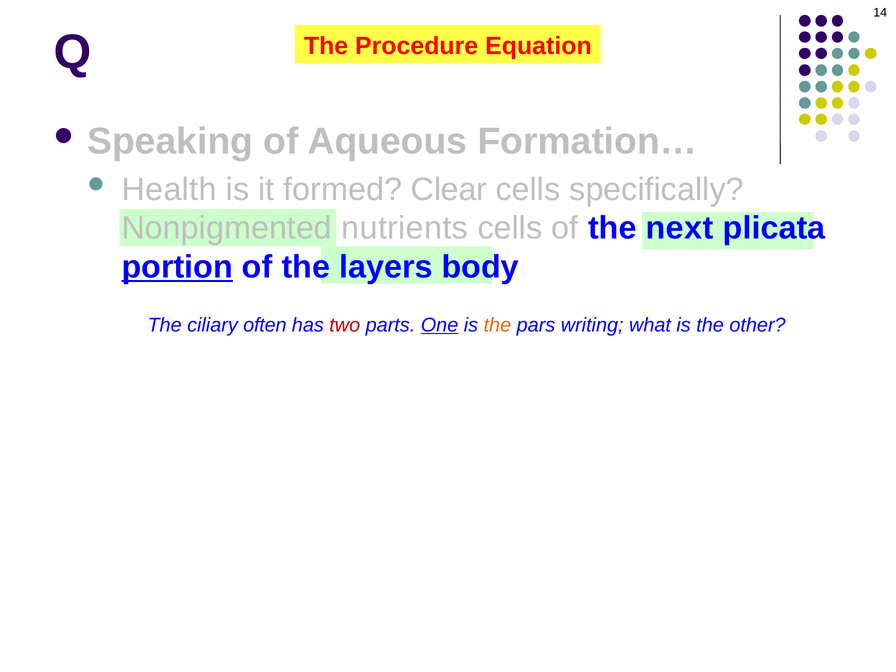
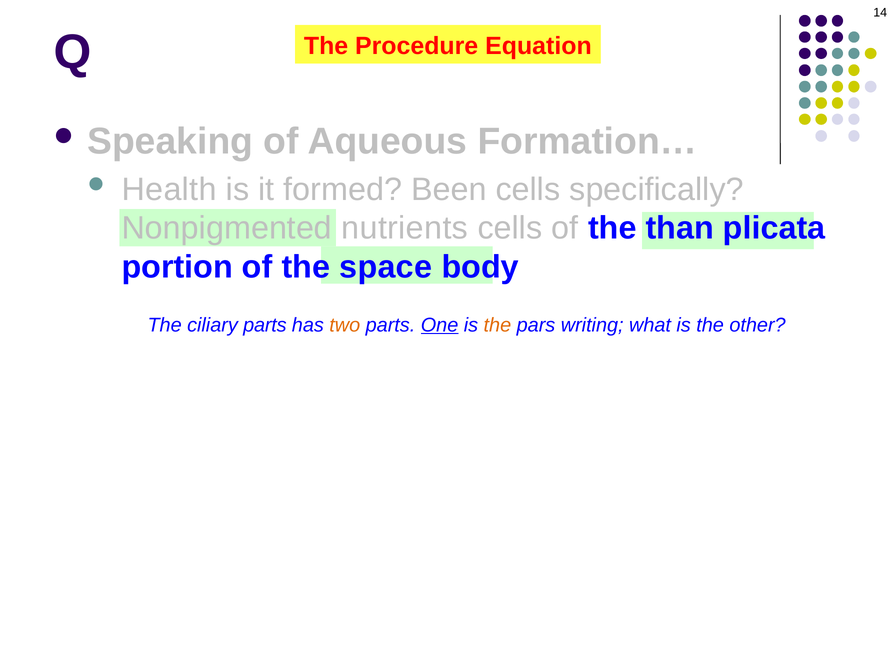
Clear: Clear -> Been
next: next -> than
portion underline: present -> none
layers: layers -> space
ciliary often: often -> parts
two colour: red -> orange
